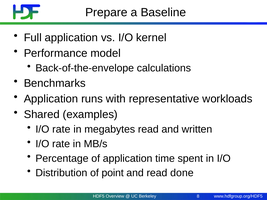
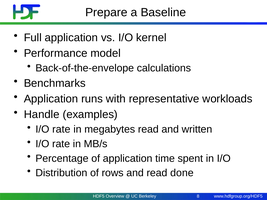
Shared: Shared -> Handle
point: point -> rows
